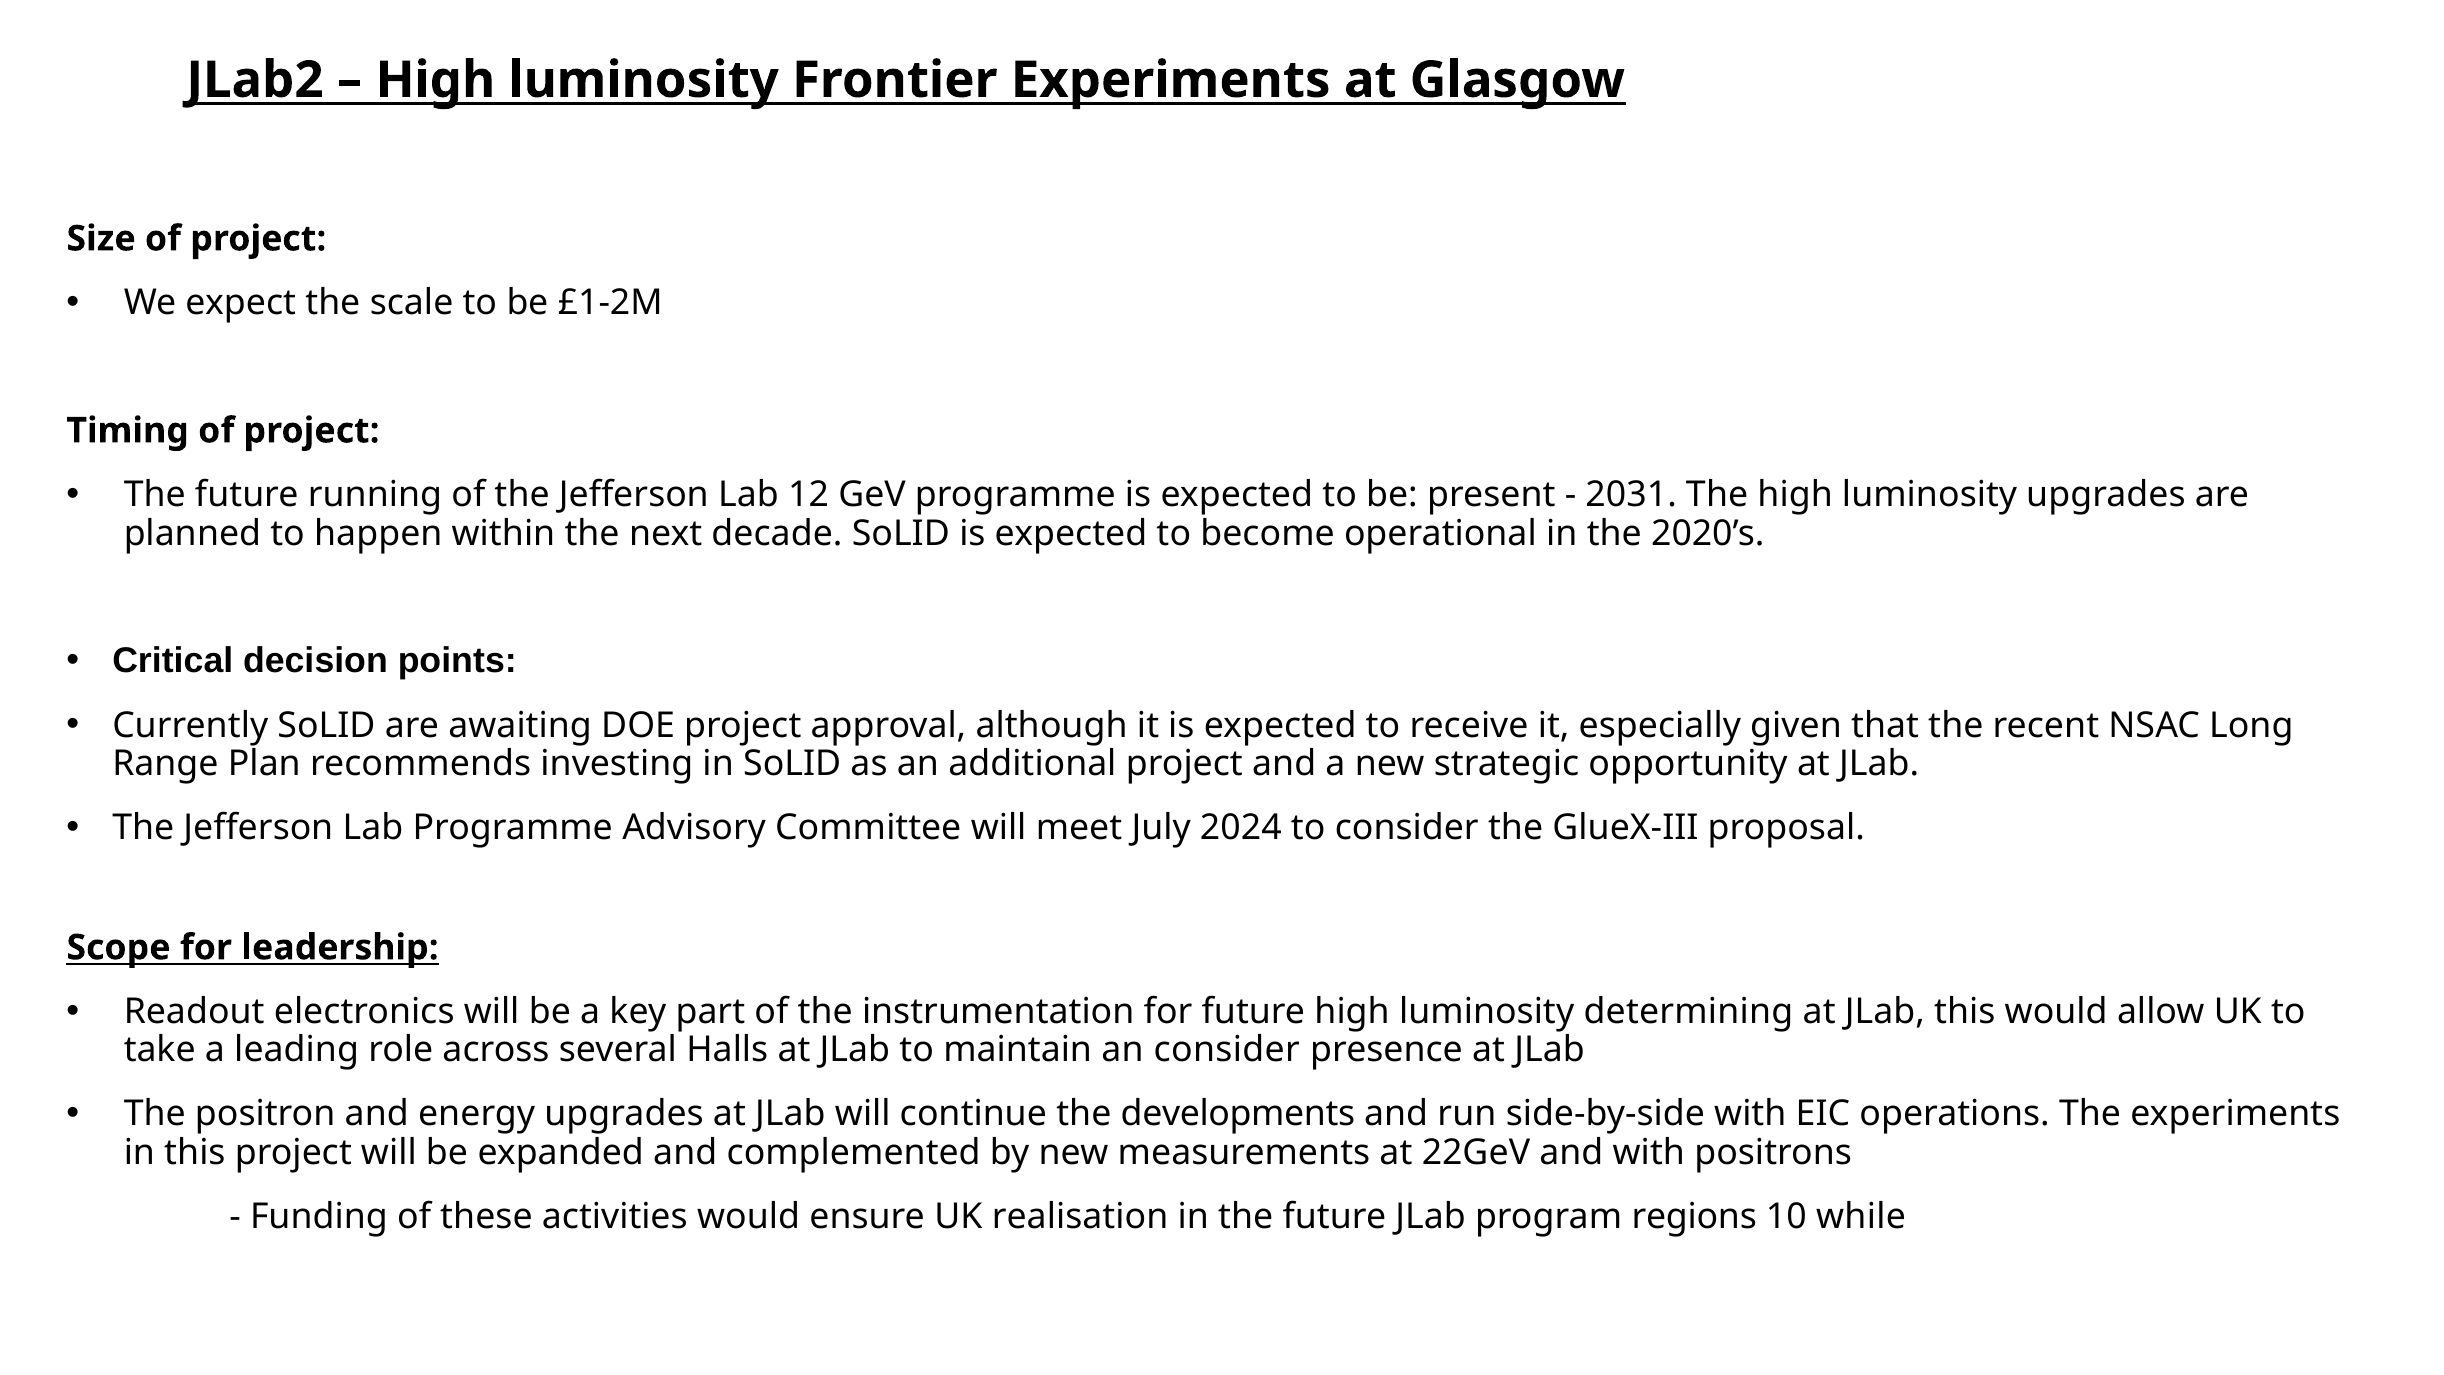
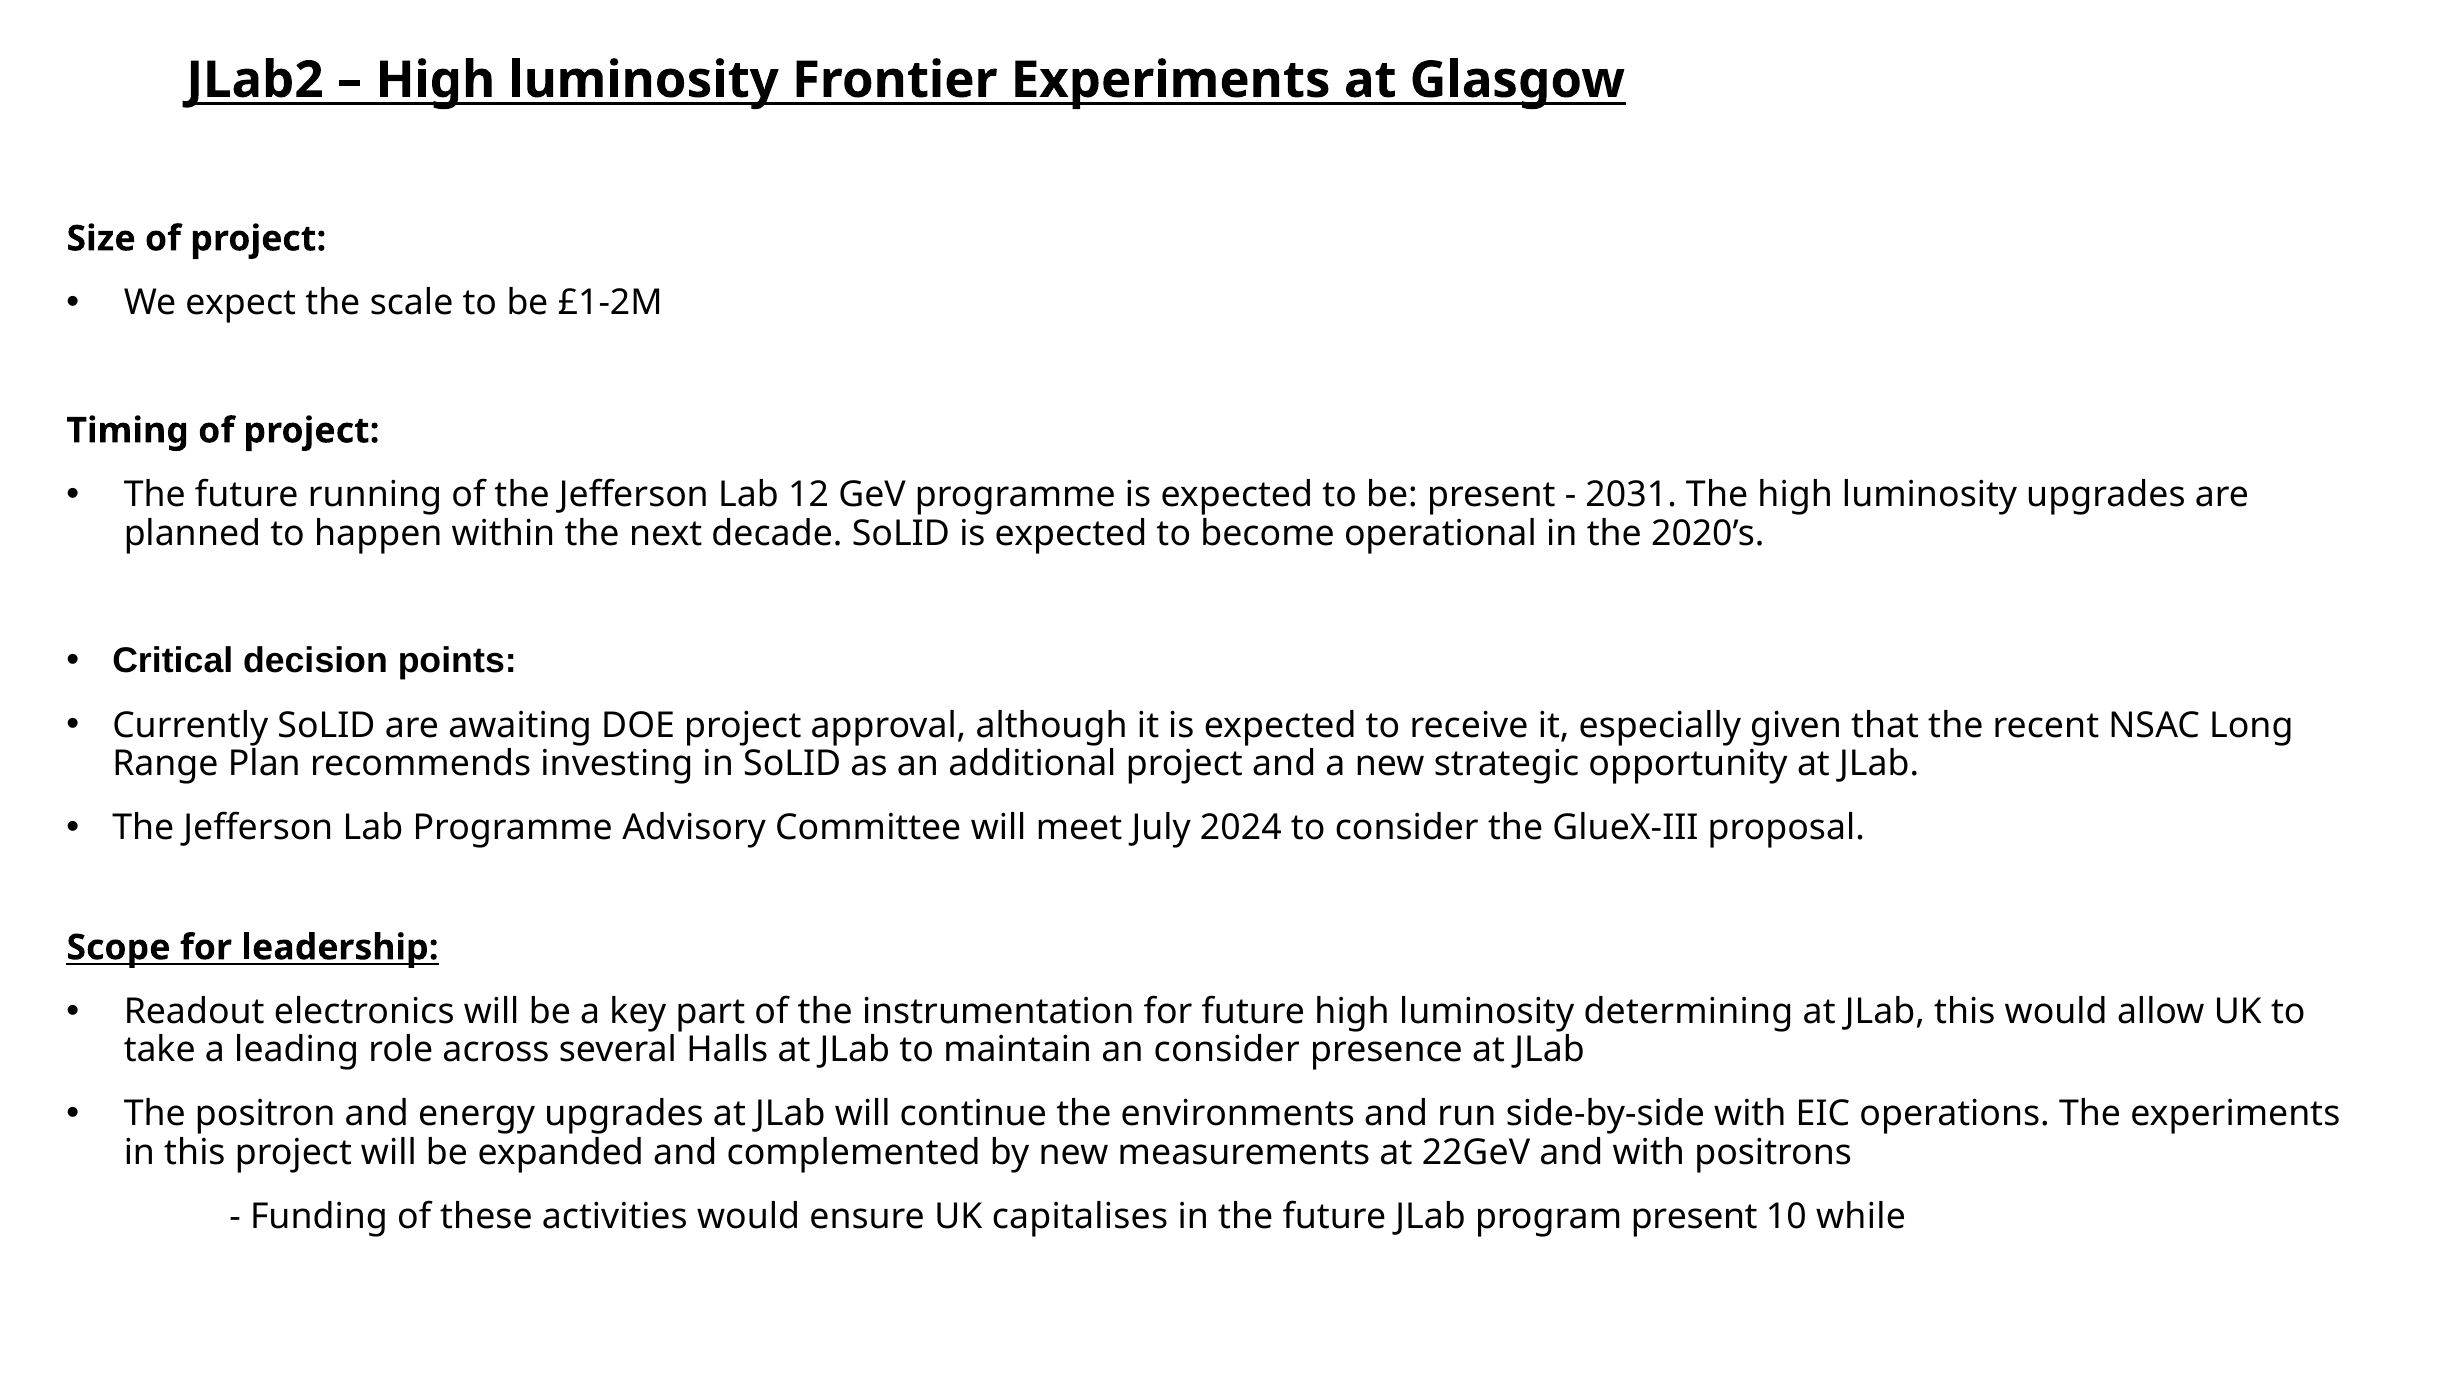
developments: developments -> environments
realisation: realisation -> capitalises
program regions: regions -> present
